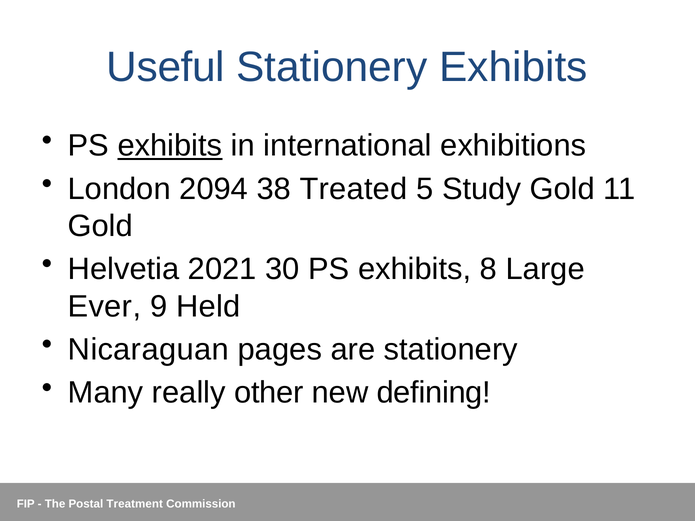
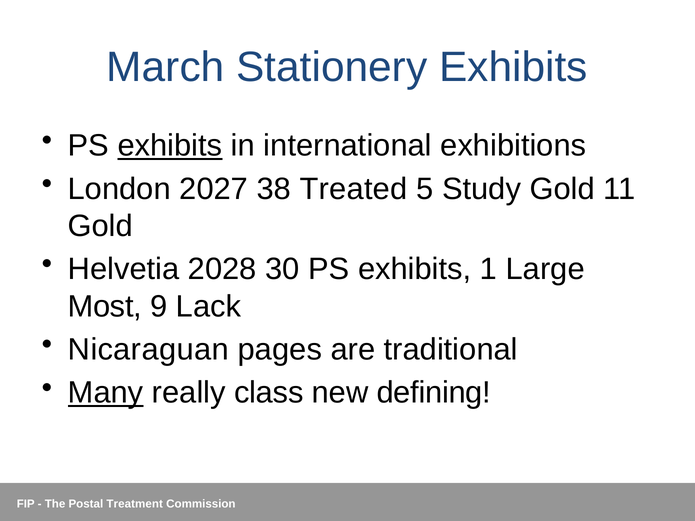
Useful: Useful -> March
2094: 2094 -> 2027
2021: 2021 -> 2028
8: 8 -> 1
Ever: Ever -> Most
Held: Held -> Lack
are stationery: stationery -> traditional
Many underline: none -> present
other: other -> class
